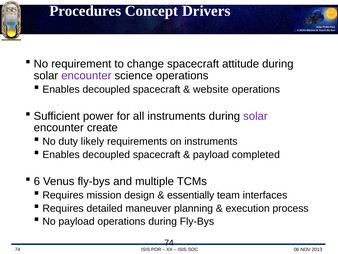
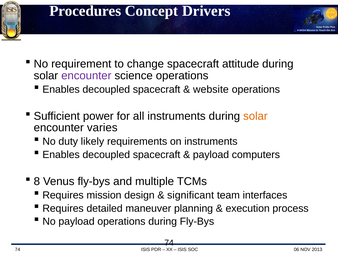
solar at (255, 116) colour: purple -> orange
create: create -> varies
completed: completed -> computers
6: 6 -> 8
essentially: essentially -> significant
